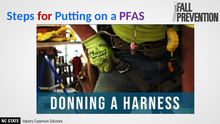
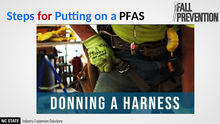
PFAS colour: purple -> black
